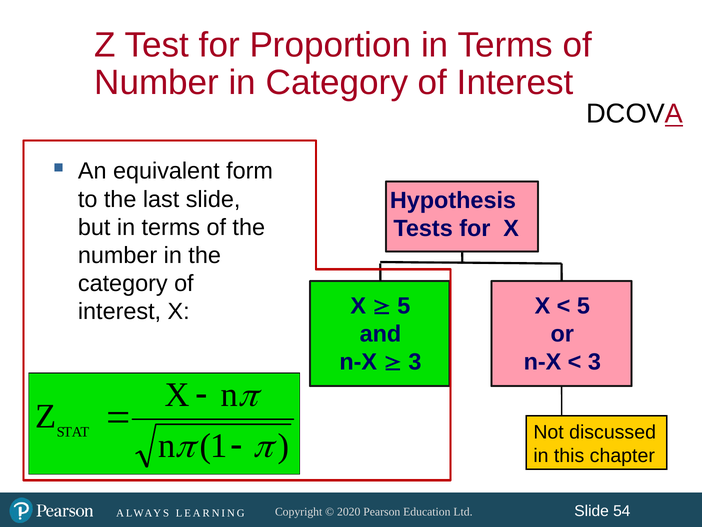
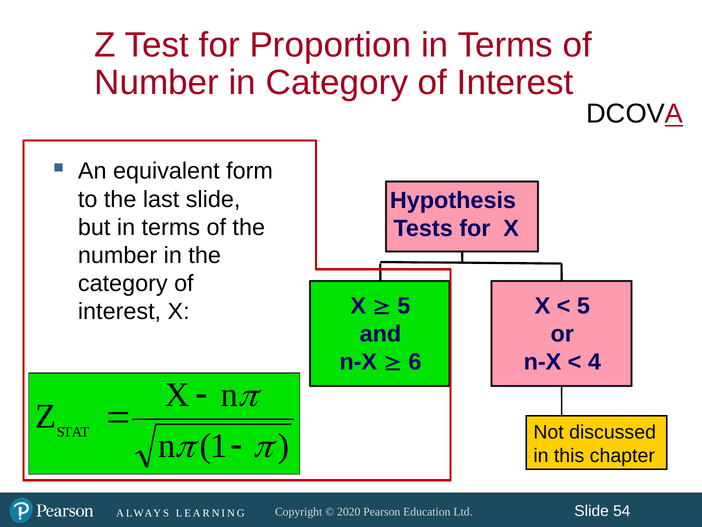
3 at (415, 362): 3 -> 6
3 at (594, 362): 3 -> 4
